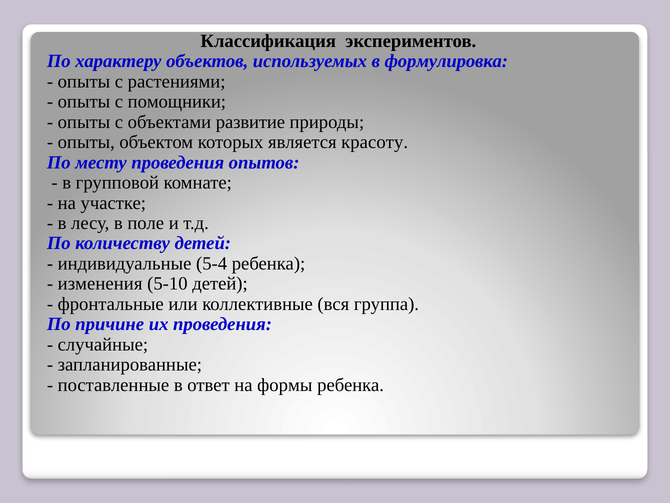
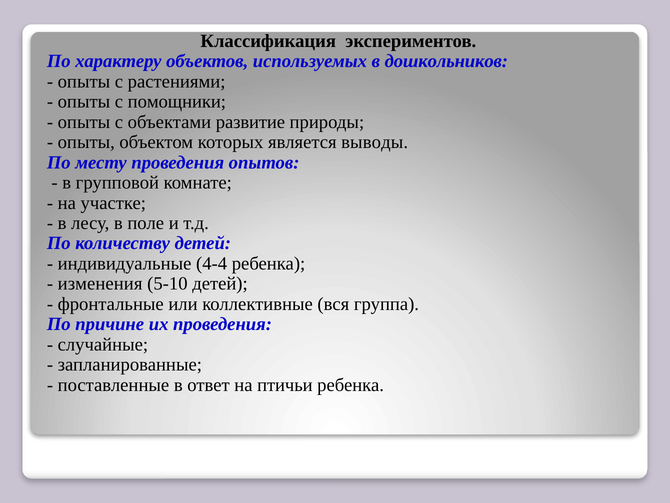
формулировка: формулировка -> дошкольников
красоту: красоту -> выводы
5-4: 5-4 -> 4-4
формы: формы -> птичьи
